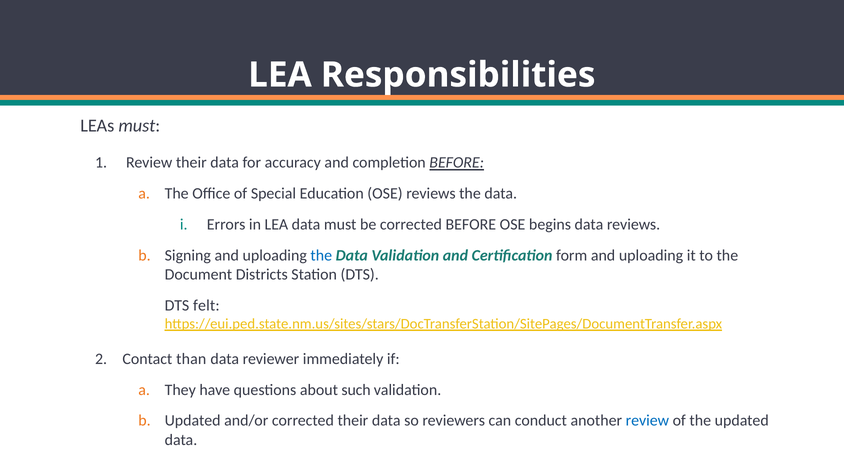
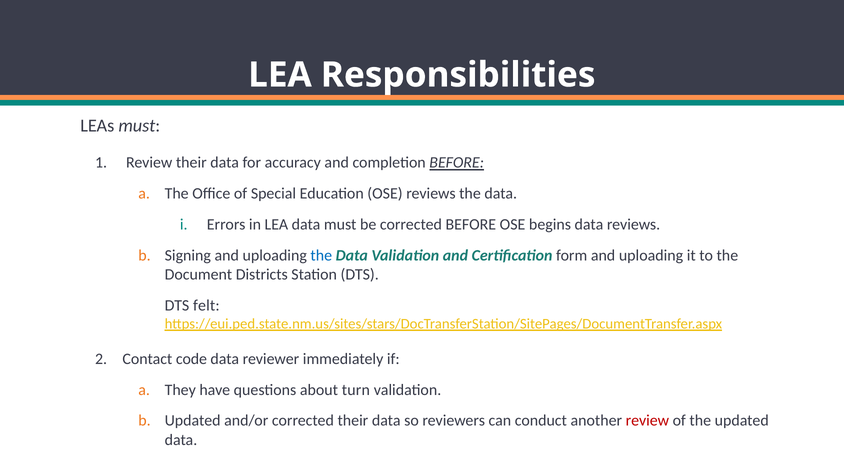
than: than -> code
such: such -> turn
review at (647, 420) colour: blue -> red
